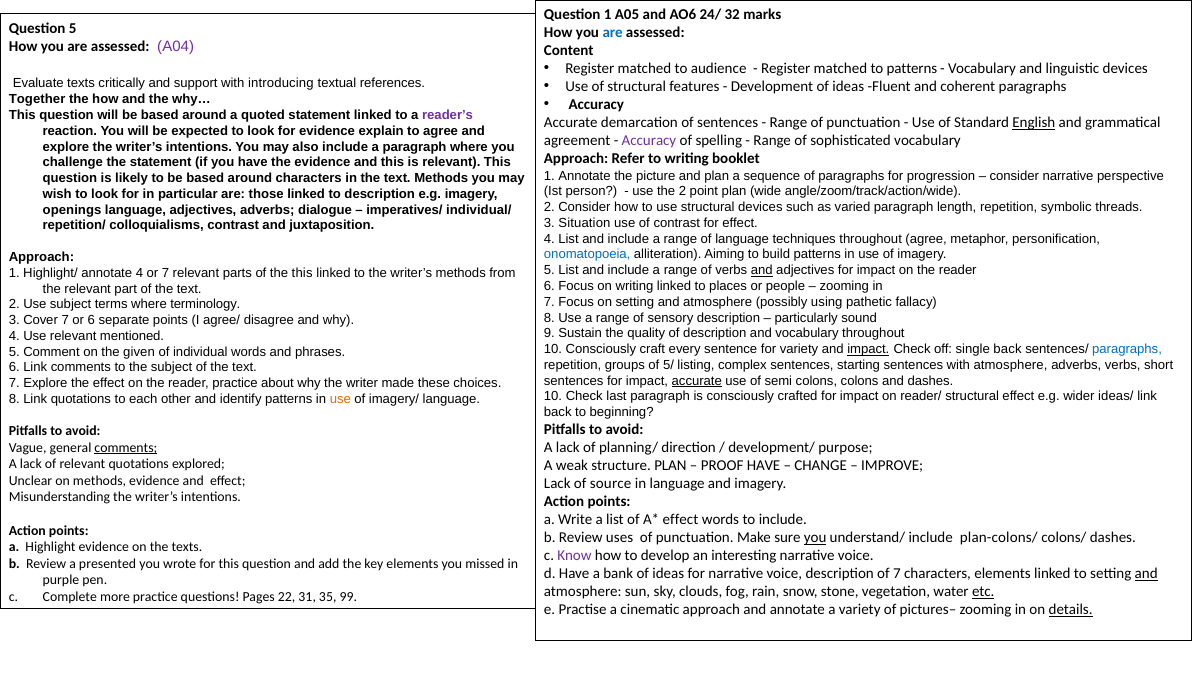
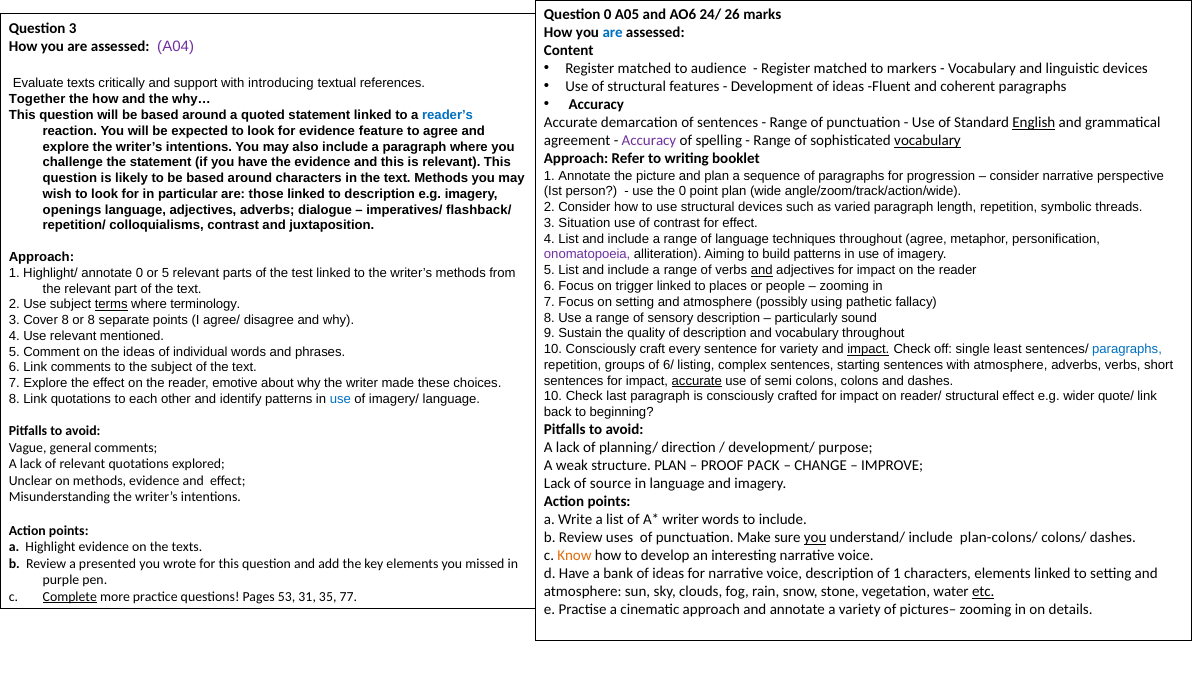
Question 1: 1 -> 0
32: 32 -> 26
Question 5: 5 -> 3
to patterns: patterns -> markers
reader’s colour: purple -> blue
explain: explain -> feature
vocabulary at (928, 141) underline: none -> present
the 2: 2 -> 0
individual/: individual/ -> flashback/
onomatopoeia colour: blue -> purple
annotate 4: 4 -> 0
or 7: 7 -> 5
the this: this -> test
on writing: writing -> trigger
terms underline: none -> present
Cover 7: 7 -> 8
or 6: 6 -> 8
single back: back -> least
the given: given -> ideas
5/: 5/ -> 6/
reader practice: practice -> emotive
ideas/: ideas/ -> quote/
use at (340, 399) colour: orange -> blue
comments at (126, 447) underline: present -> none
PROOF HAVE: HAVE -> PACK
effect at (681, 519): effect -> writer
Know colour: purple -> orange
of 7: 7 -> 1
and at (1146, 574) underline: present -> none
Complete underline: none -> present
22: 22 -> 53
99: 99 -> 77
details underline: present -> none
